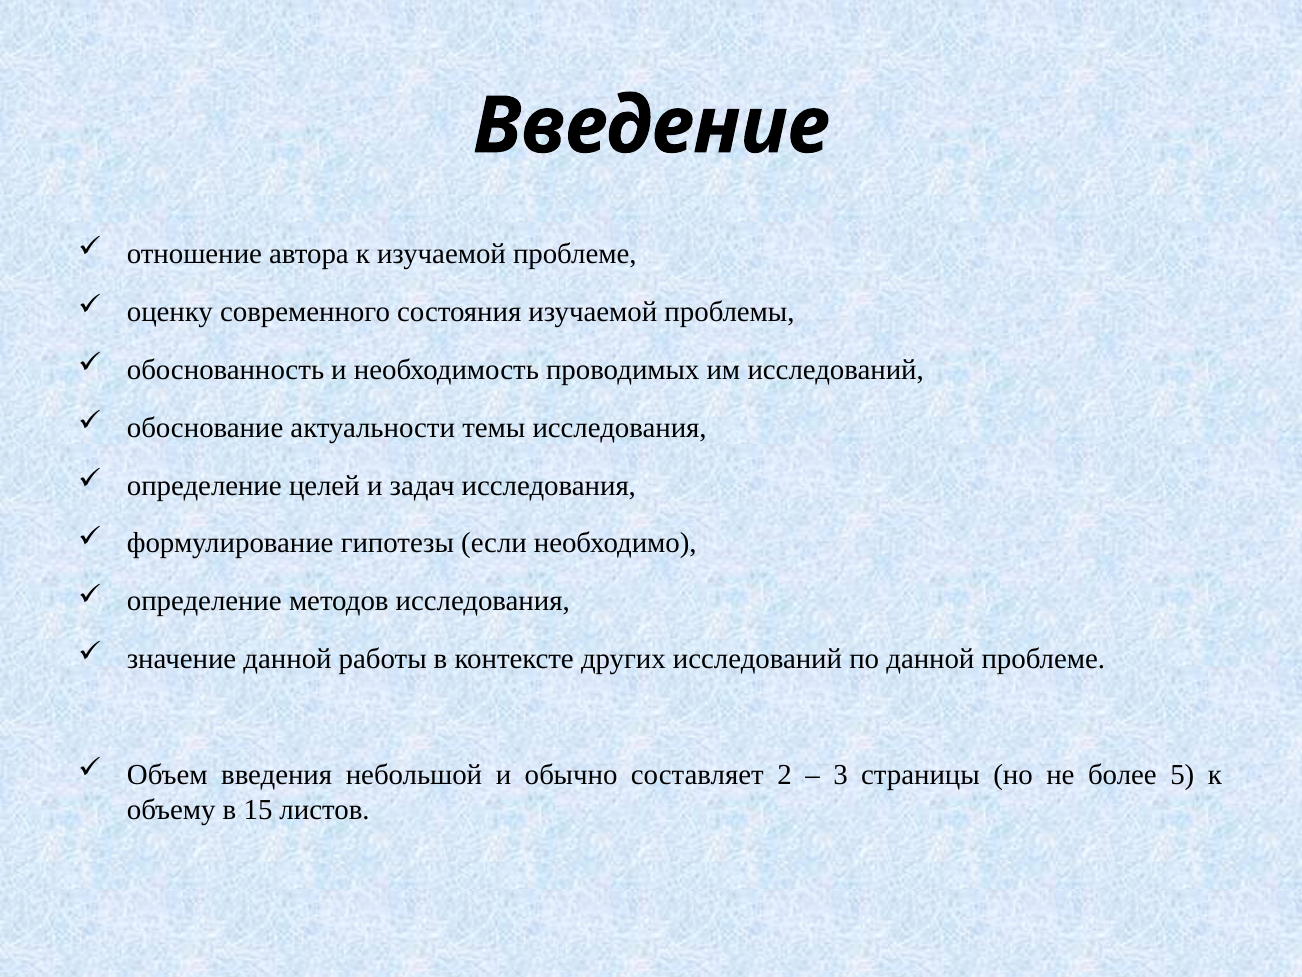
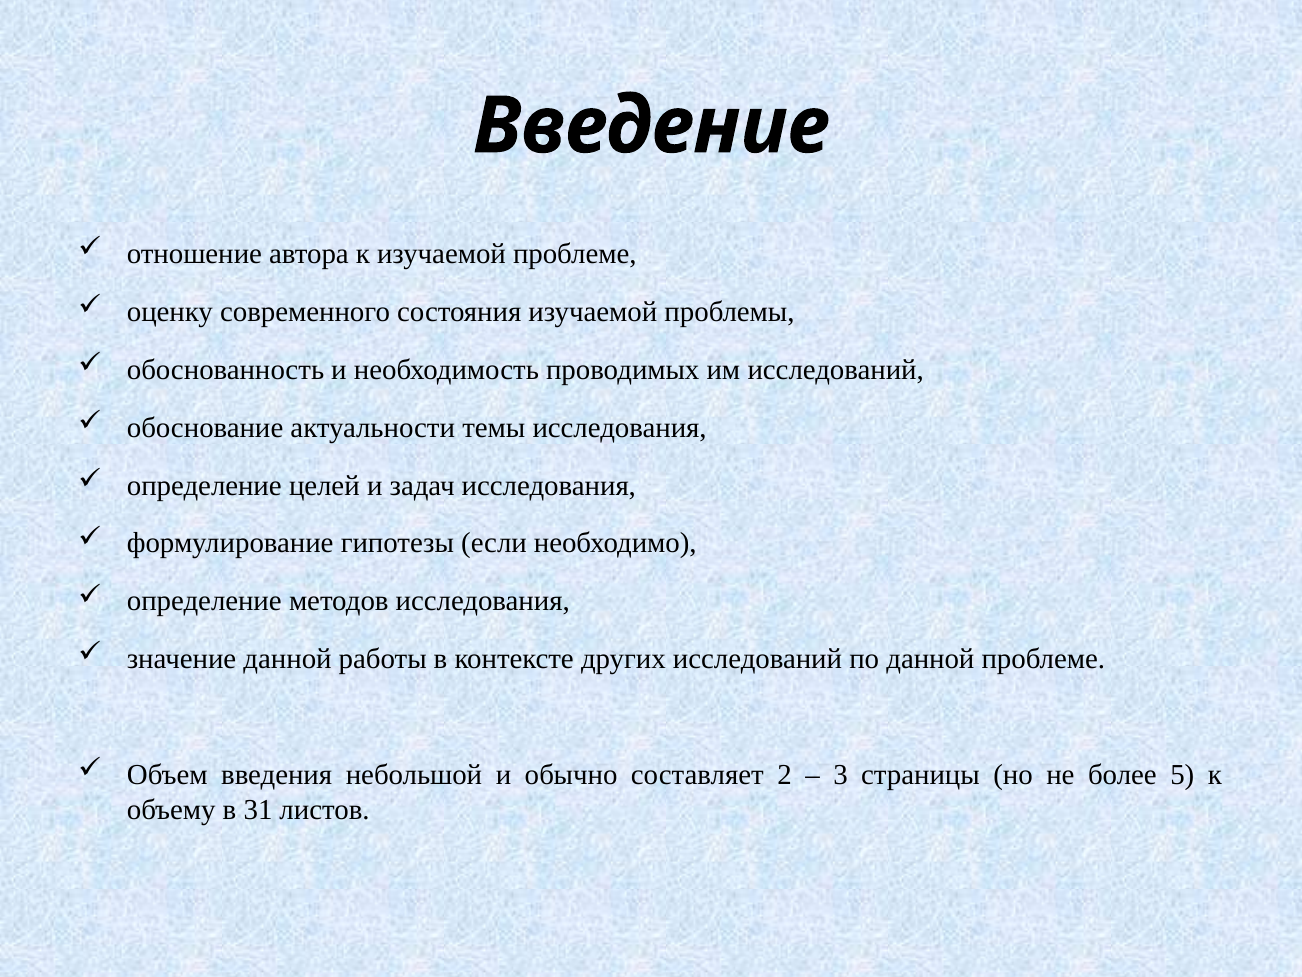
15: 15 -> 31
